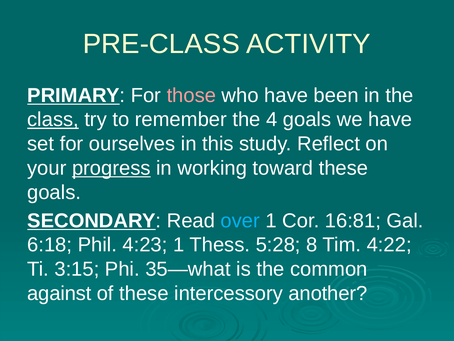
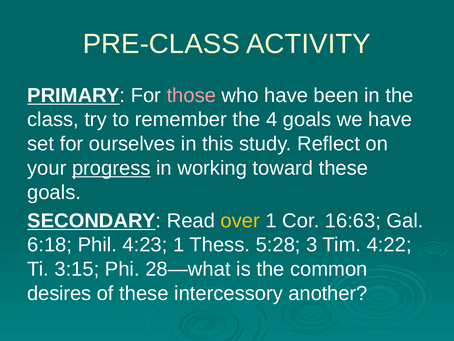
class underline: present -> none
over colour: light blue -> yellow
16:81: 16:81 -> 16:63
8: 8 -> 3
35—what: 35—what -> 28—what
against: against -> desires
